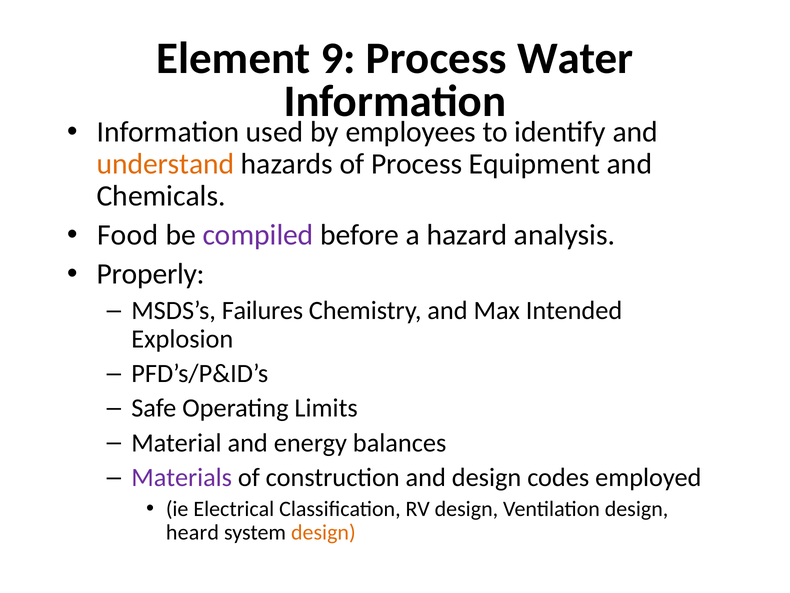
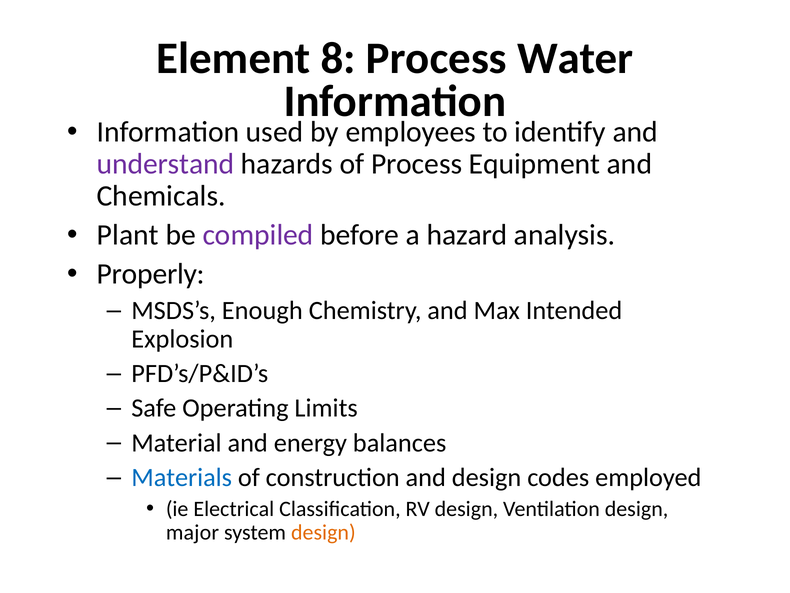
9: 9 -> 8
understand colour: orange -> purple
Food: Food -> Plant
Failures: Failures -> Enough
Materials colour: purple -> blue
heard: heard -> major
